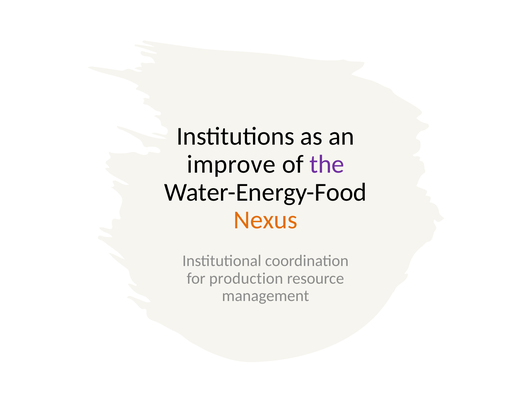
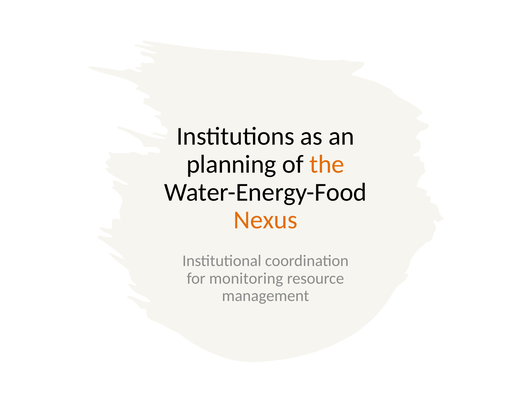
improve: improve -> planning
the colour: purple -> orange
production: production -> monitoring
